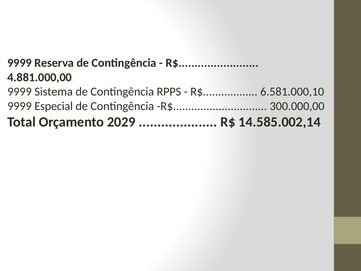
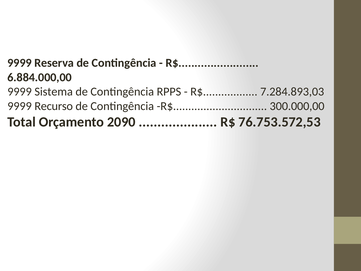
4.881.000,00: 4.881.000,00 -> 6.884.000,00
6.581.000,10: 6.581.000,10 -> 7.284.893,03
Especial: Especial -> Recurso
2029: 2029 -> 2090
14.585.002,14: 14.585.002,14 -> 76.753.572,53
